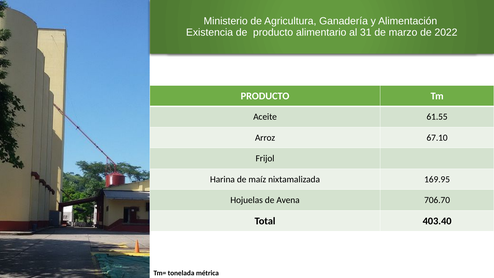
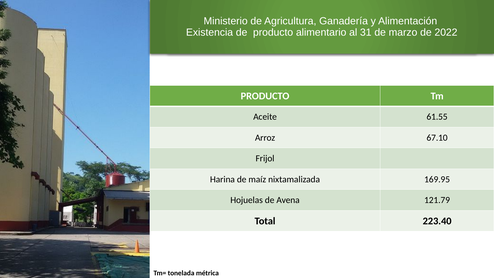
706.70: 706.70 -> 121.79
403.40: 403.40 -> 223.40
